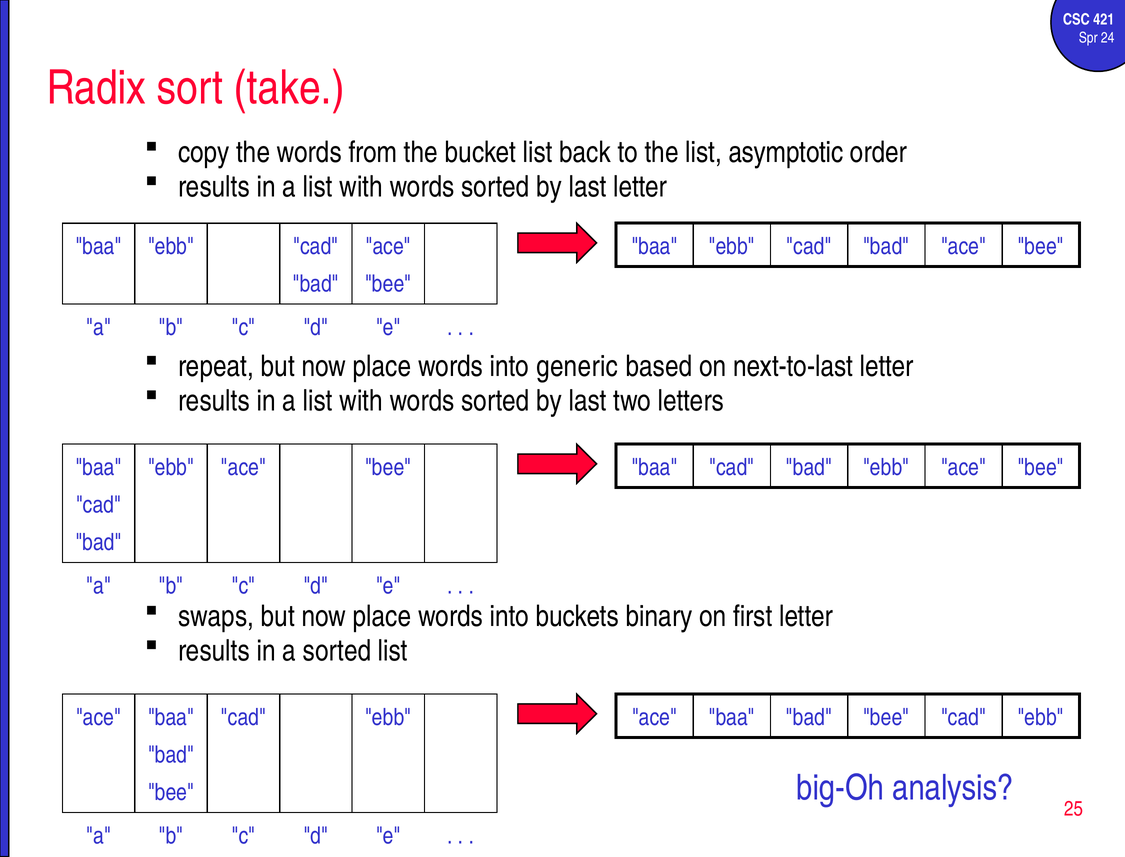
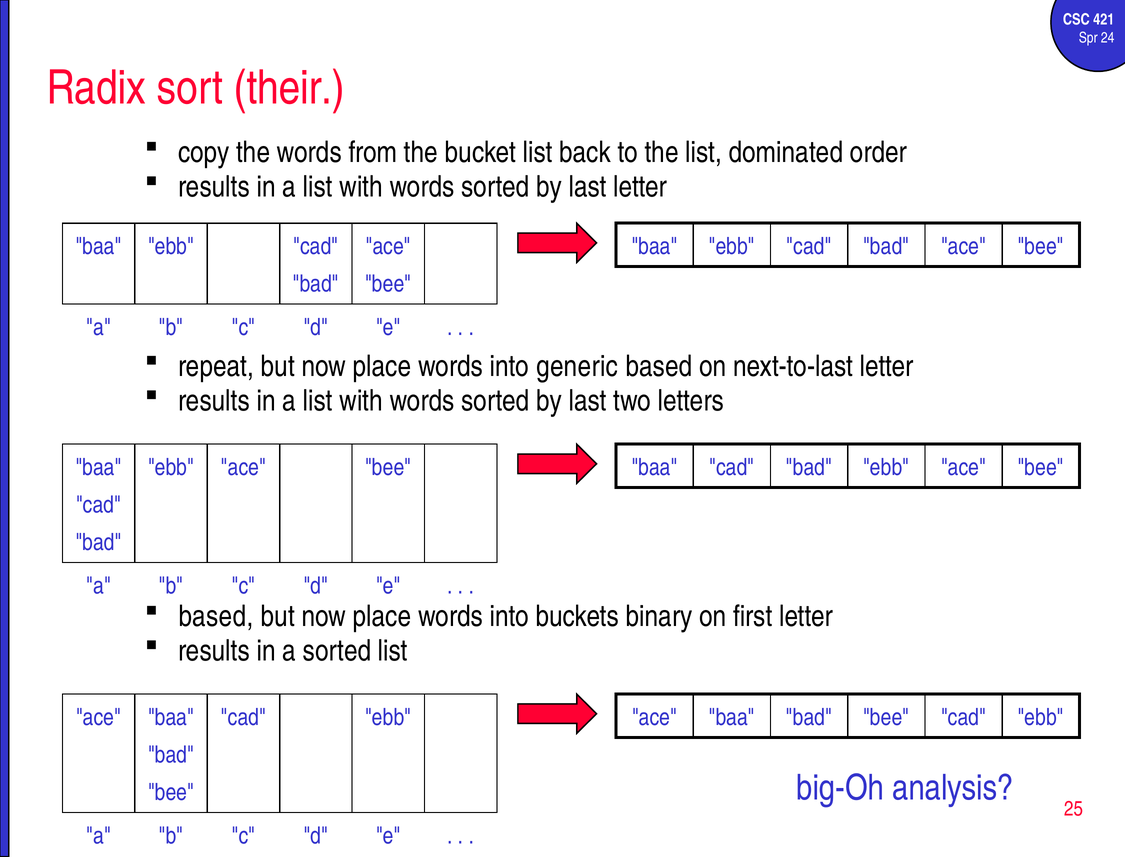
take: take -> their
asymptotic: asymptotic -> dominated
swaps at (216, 617): swaps -> based
